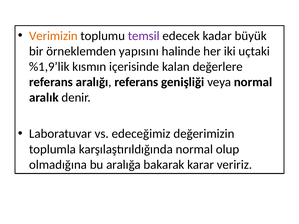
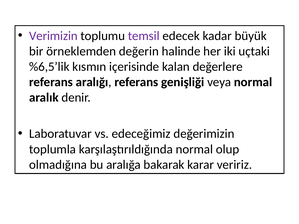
Verimizin colour: orange -> purple
yapısını: yapısını -> değerin
%1,9’lik: %1,9’lik -> %6,5’lik
